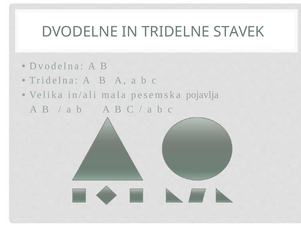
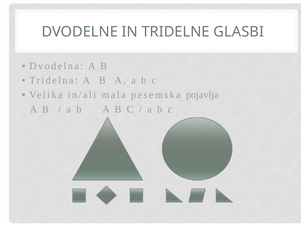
STAVEK: STAVEK -> GLASBI
